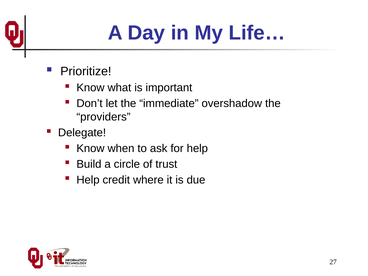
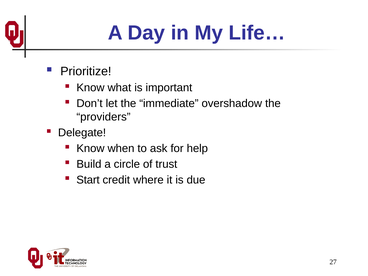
Help at (88, 180): Help -> Start
